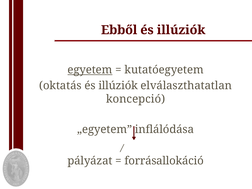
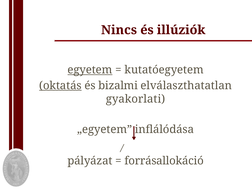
Ebből: Ebből -> Nincs
oktatás underline: none -> present
illúziók at (118, 86): illúziók -> bizalmi
koncepció: koncepció -> gyakorlati
